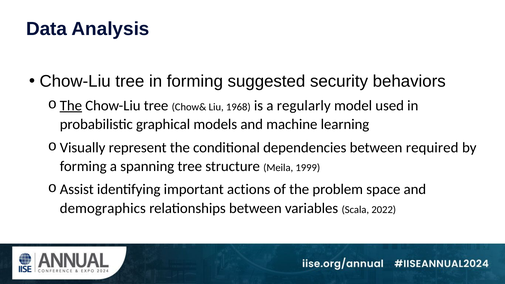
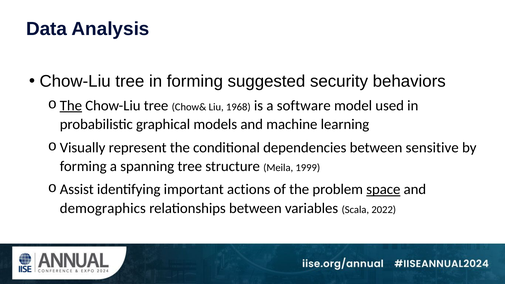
regularly: regularly -> software
required: required -> sensitive
space underline: none -> present
